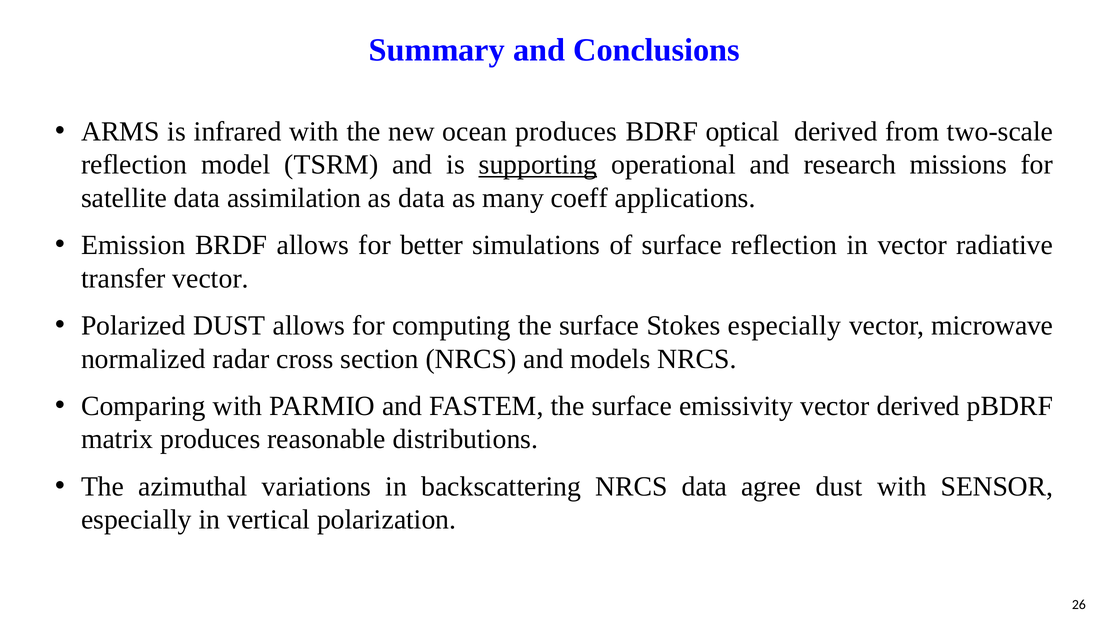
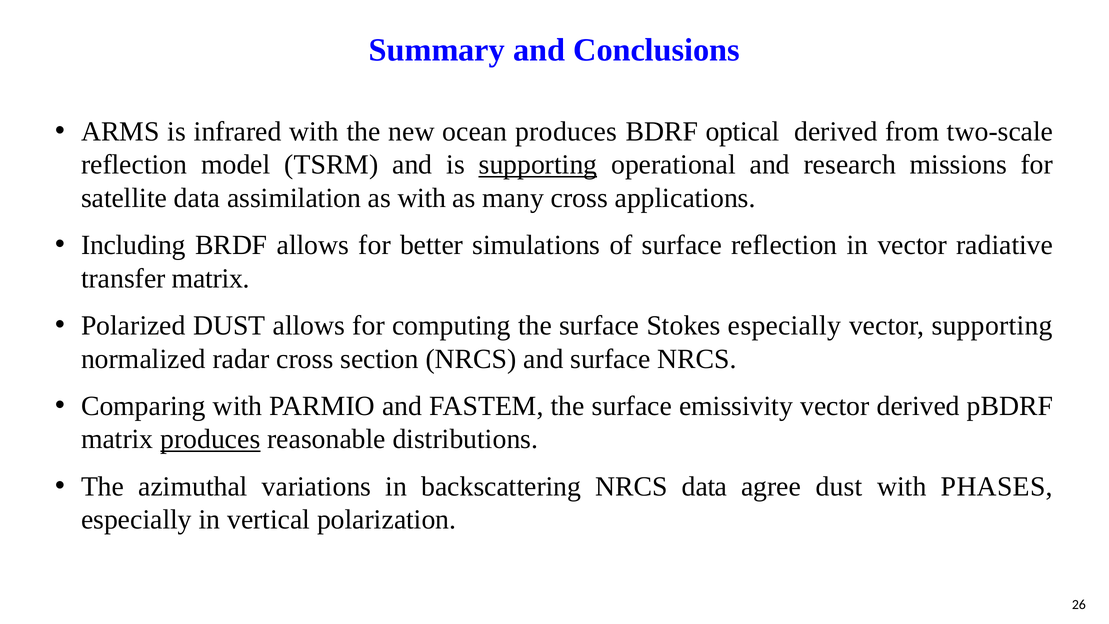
as data: data -> with
many coeff: coeff -> cross
Emission: Emission -> Including
transfer vector: vector -> matrix
vector microwave: microwave -> supporting
and models: models -> surface
produces at (210, 439) underline: none -> present
SENSOR: SENSOR -> PHASES
